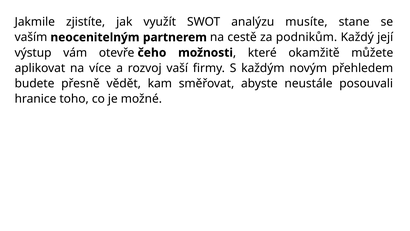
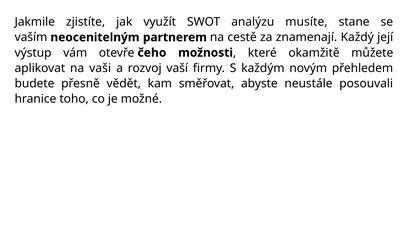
podnikům: podnikům -> znamenají
více: více -> vaši
